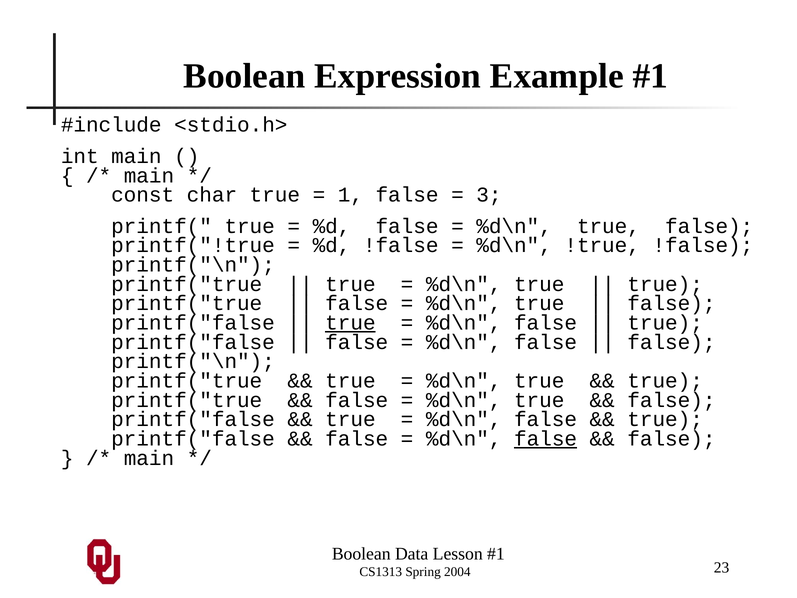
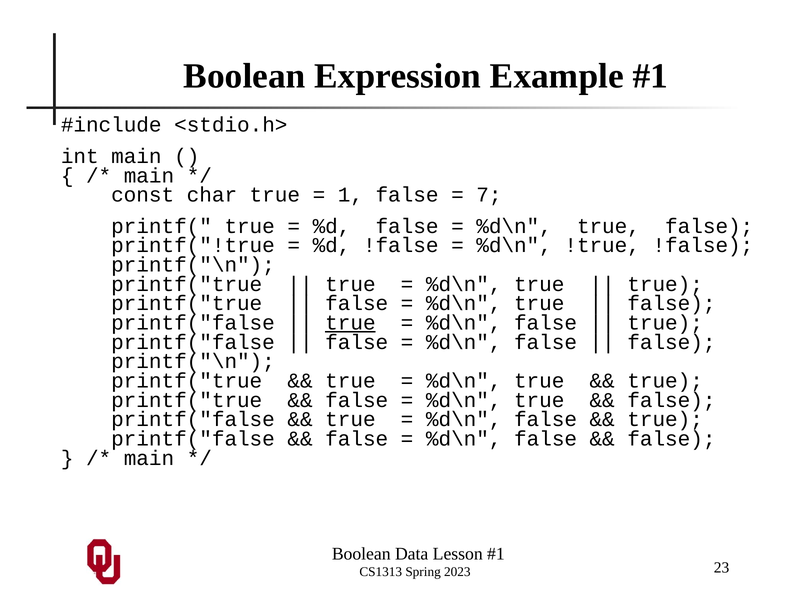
3: 3 -> 7
false at (546, 439) underline: present -> none
2004: 2004 -> 2023
